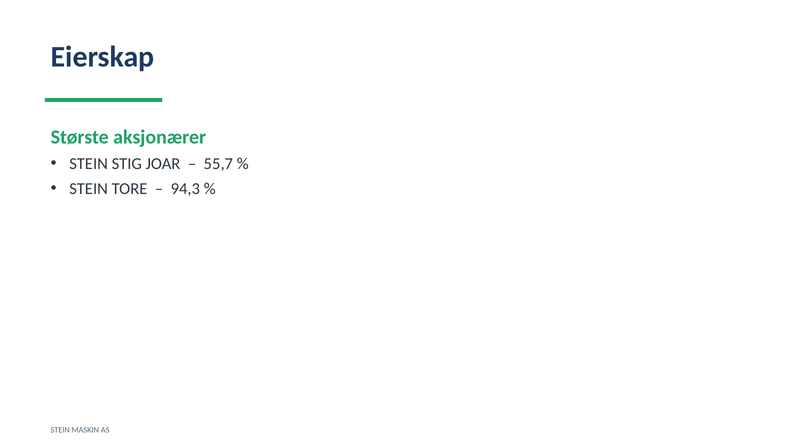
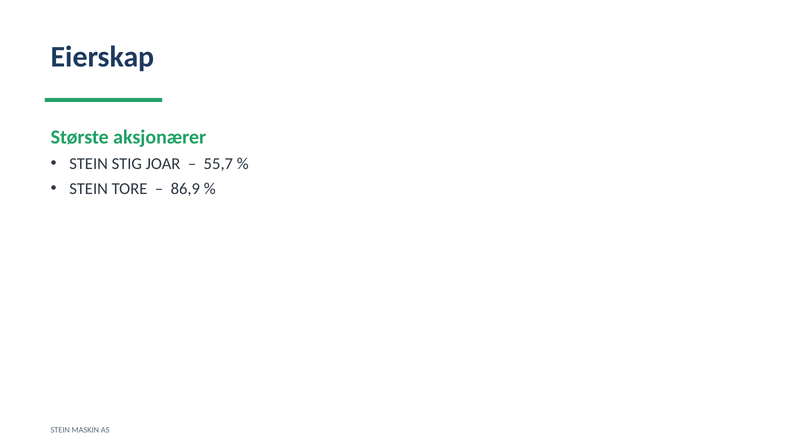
94,3: 94,3 -> 86,9
